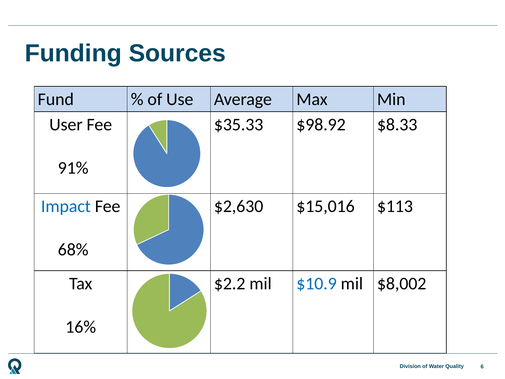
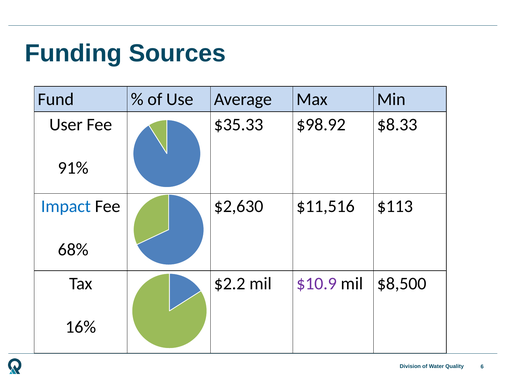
$15,016: $15,016 -> $11,516
$10.9 colour: blue -> purple
$8,002: $8,002 -> $8,500
